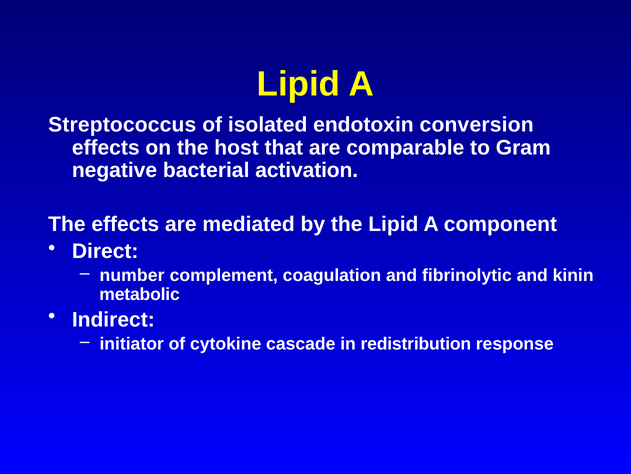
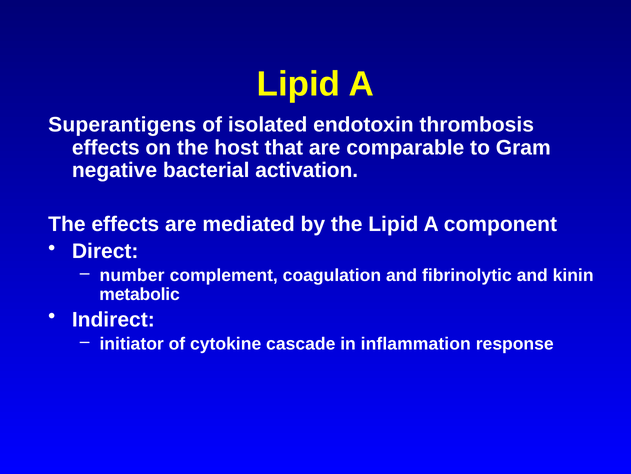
Streptococcus: Streptococcus -> Superantigens
conversion: conversion -> thrombosis
redistribution: redistribution -> inflammation
